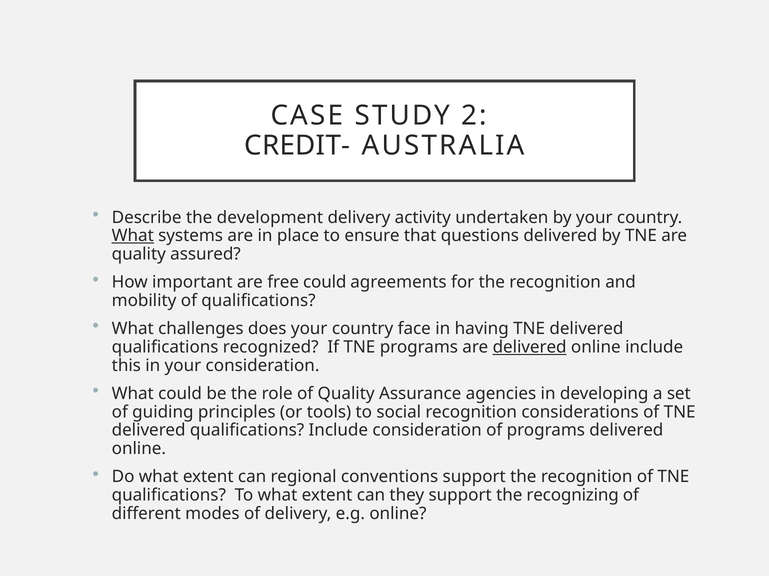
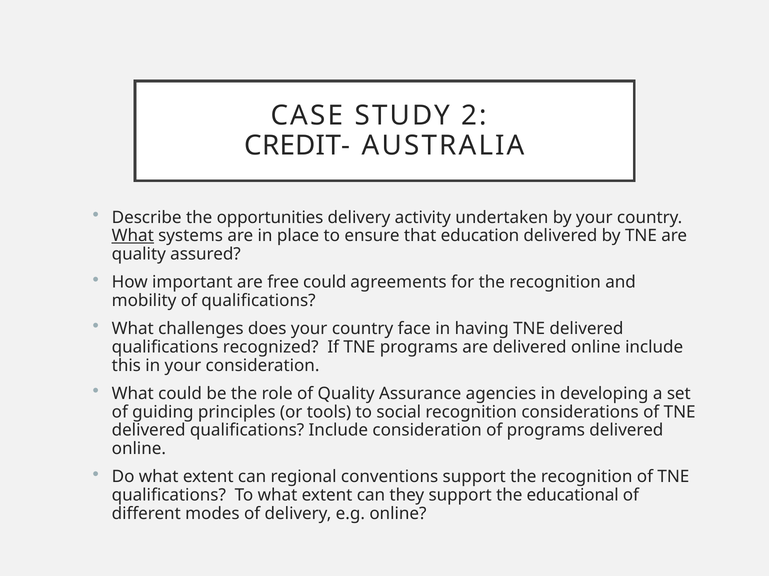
development: development -> opportunities
questions: questions -> education
delivered at (530, 348) underline: present -> none
recognizing: recognizing -> educational
